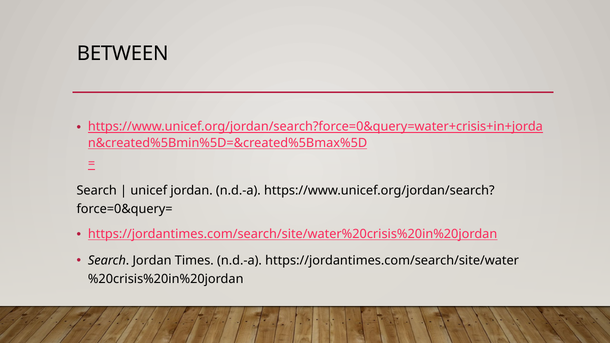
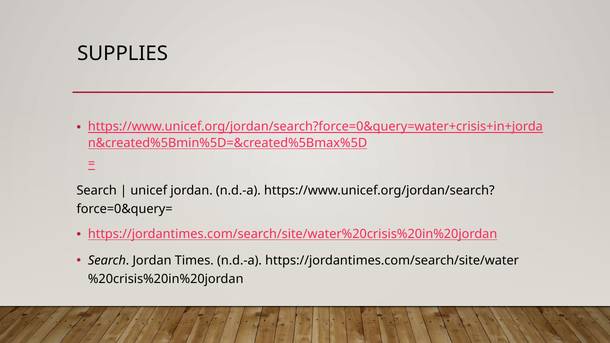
BETWEEN: BETWEEN -> SUPPLIES
